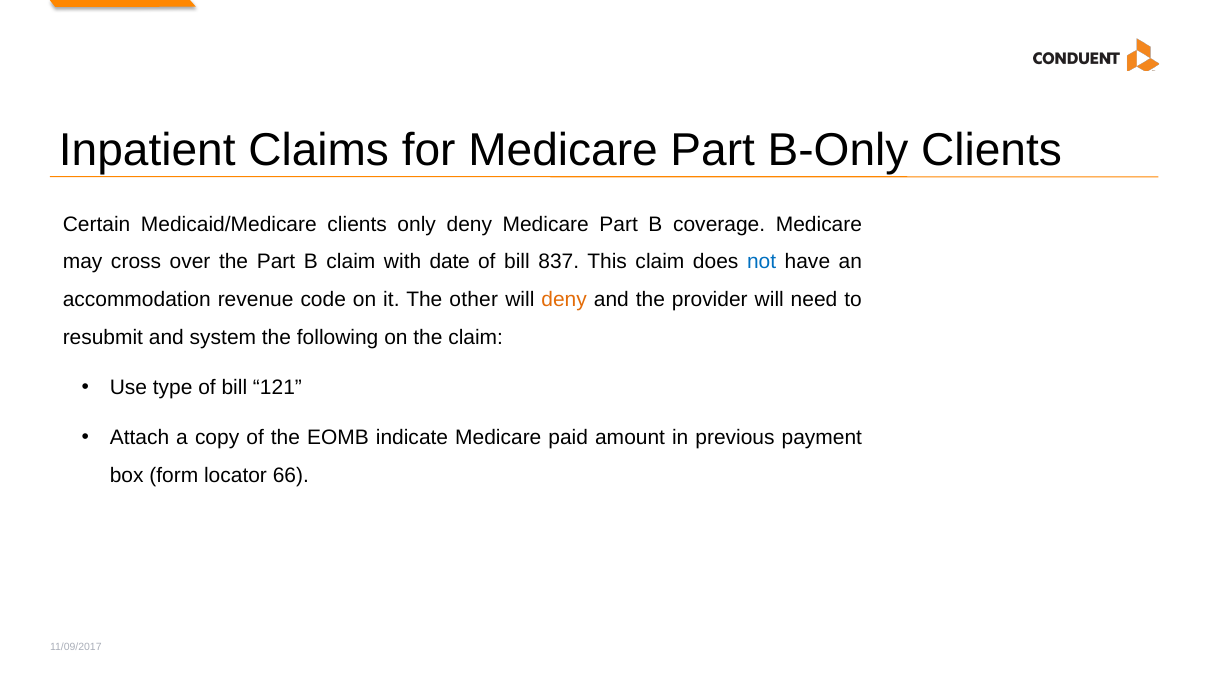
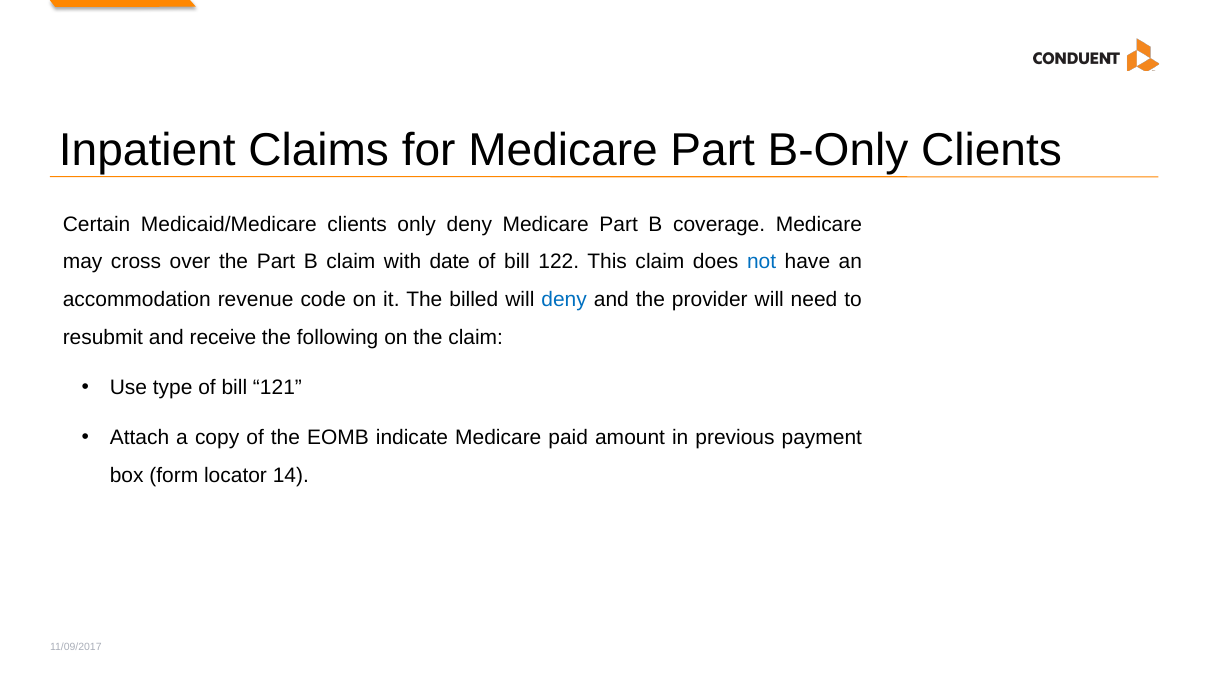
837: 837 -> 122
other: other -> billed
deny at (564, 300) colour: orange -> blue
system: system -> receive
66: 66 -> 14
